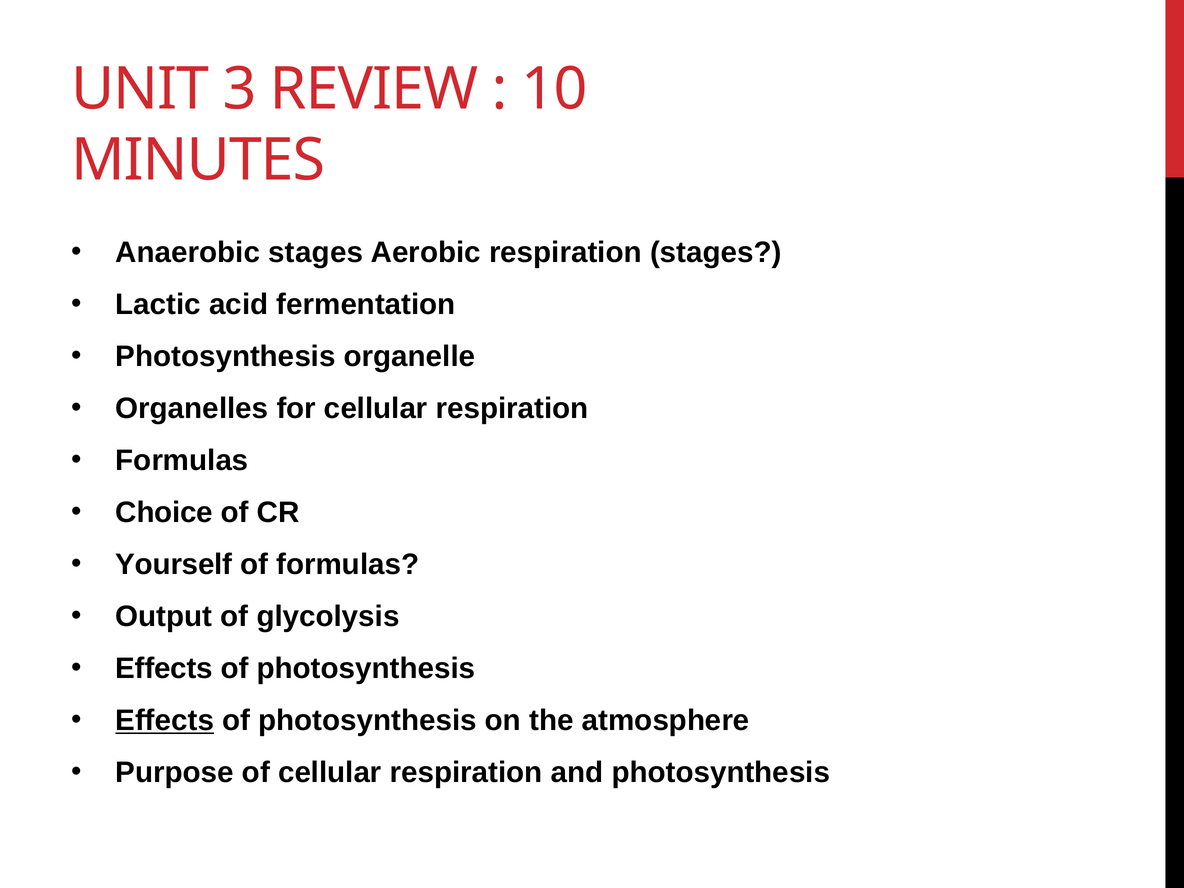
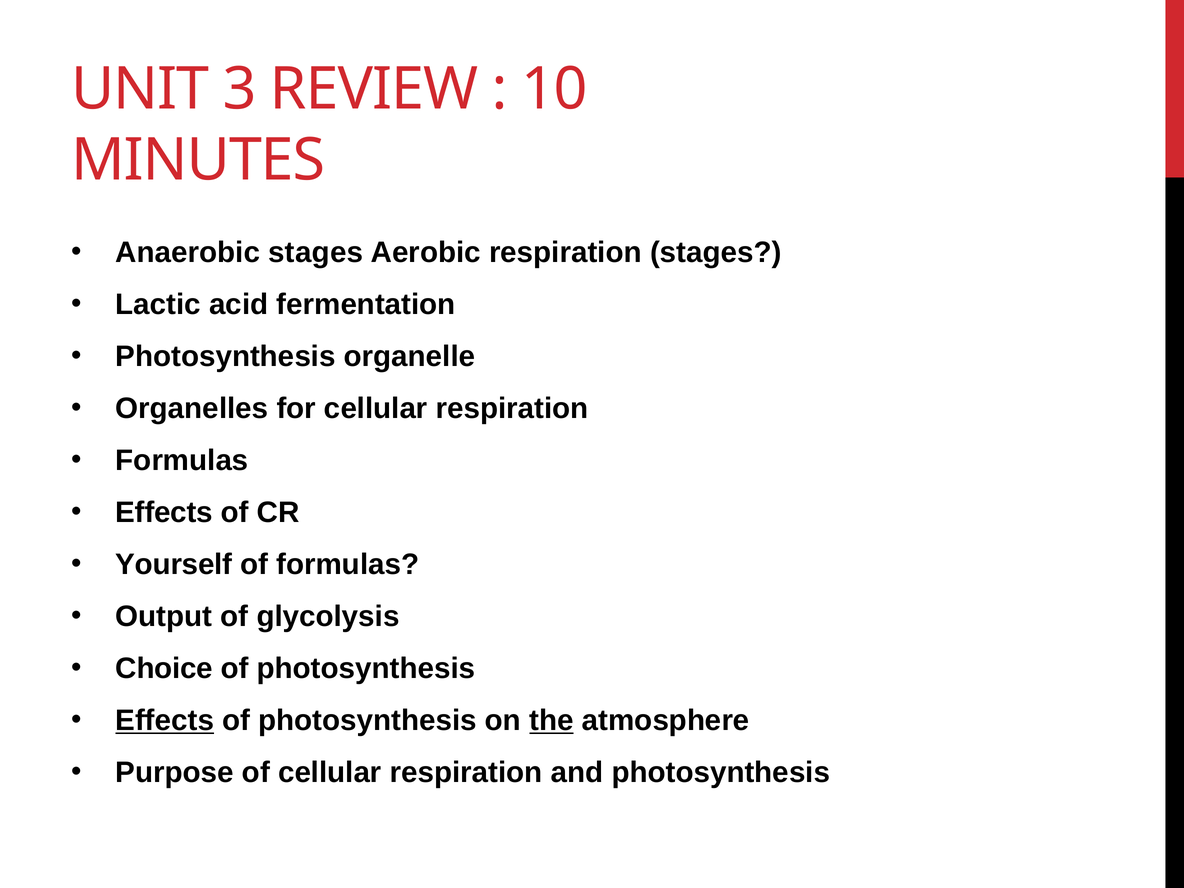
Choice at (164, 513): Choice -> Effects
Effects at (164, 668): Effects -> Choice
the underline: none -> present
